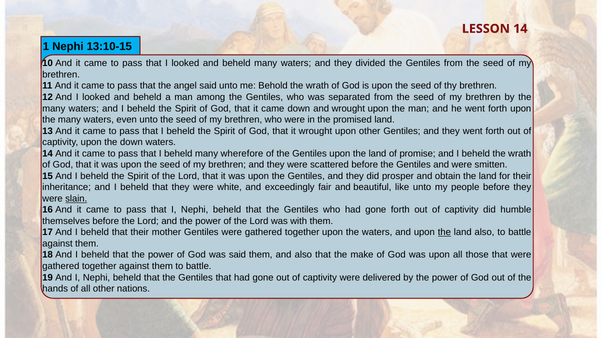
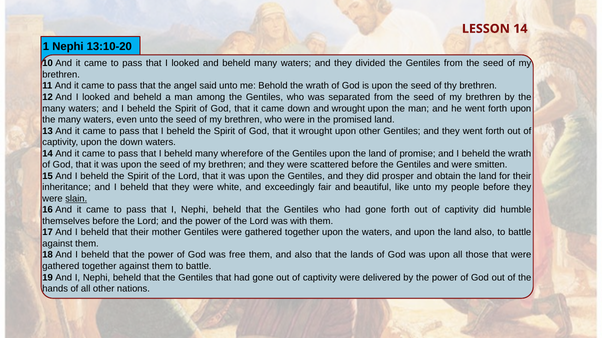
13:10-15: 13:10-15 -> 13:10-20
the at (444, 233) underline: present -> none
was said: said -> free
make: make -> lands
